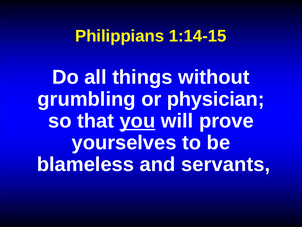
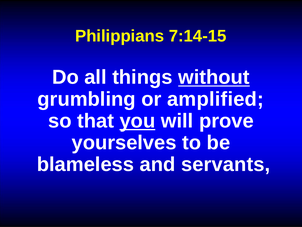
1:14-15: 1:14-15 -> 7:14-15
without underline: none -> present
physician: physician -> amplified
